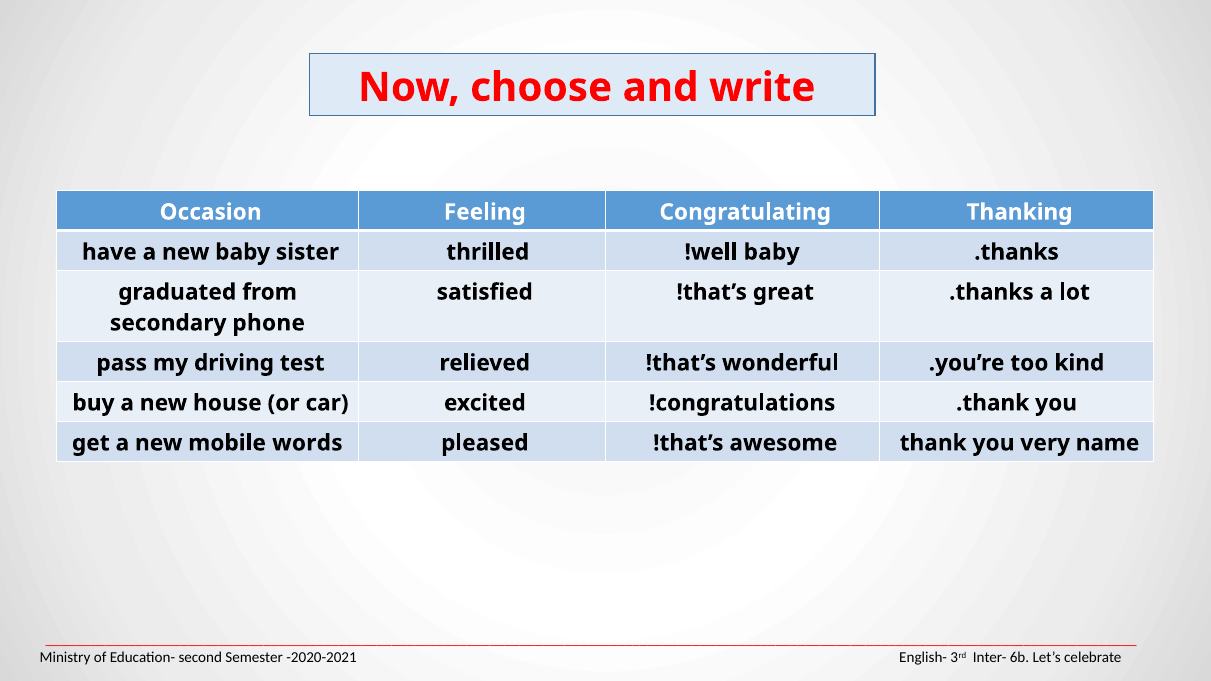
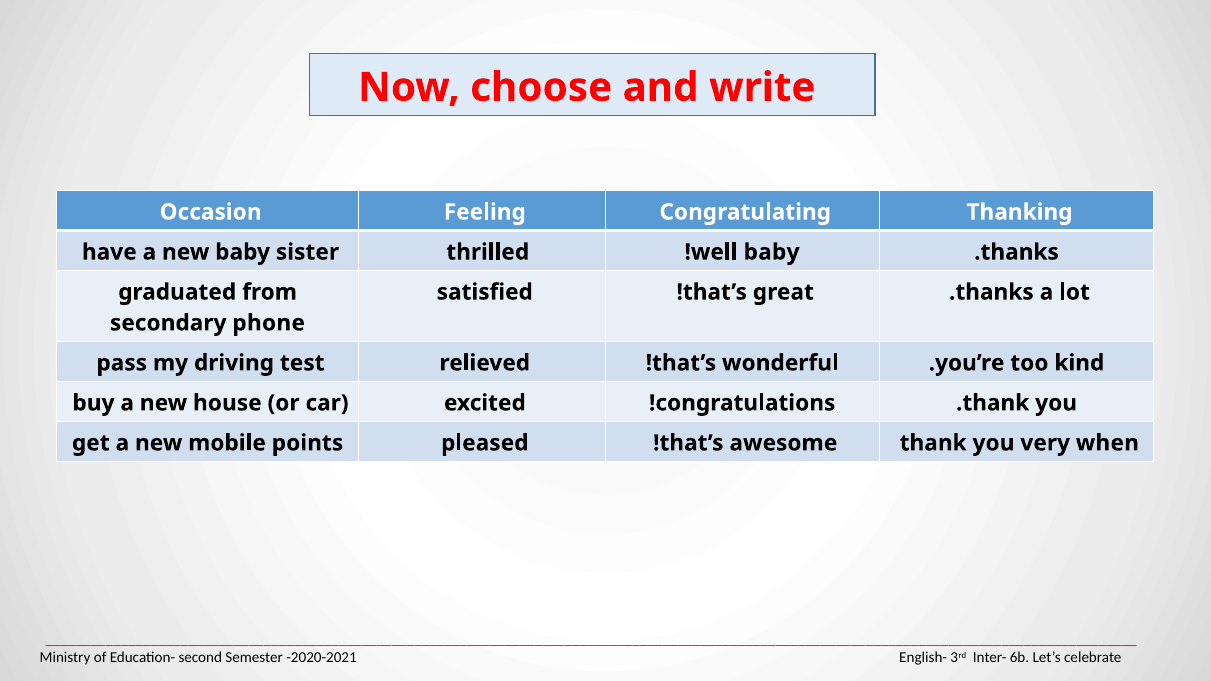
words: words -> points
name: name -> when
